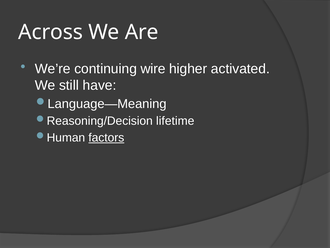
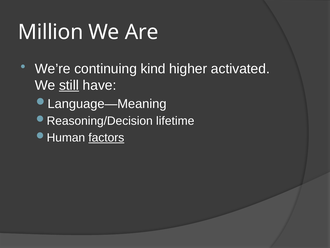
Across: Across -> Million
wire: wire -> kind
still underline: none -> present
